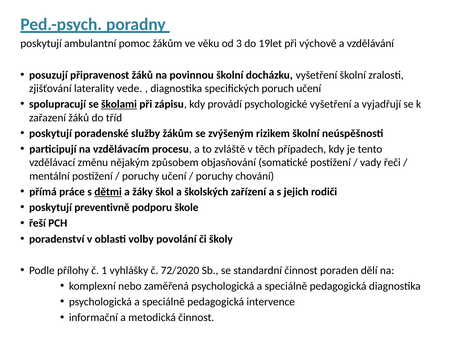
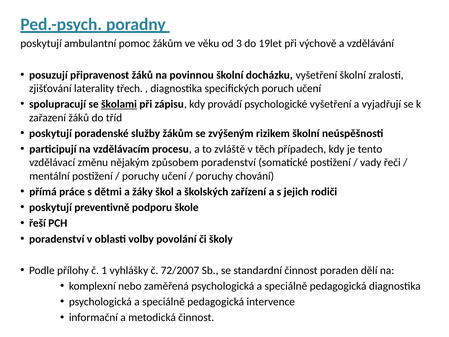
vede: vede -> třech
způsobem objasňování: objasňování -> poradenství
dětmi underline: present -> none
72/2020: 72/2020 -> 72/2007
